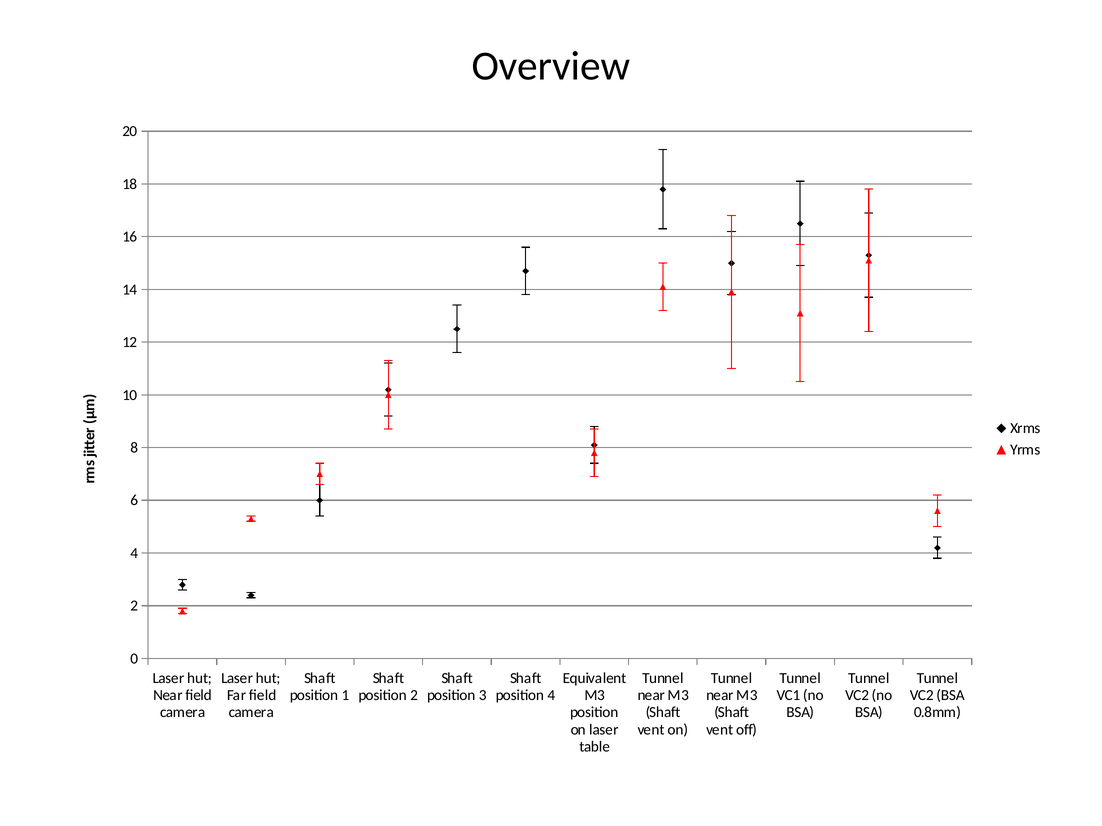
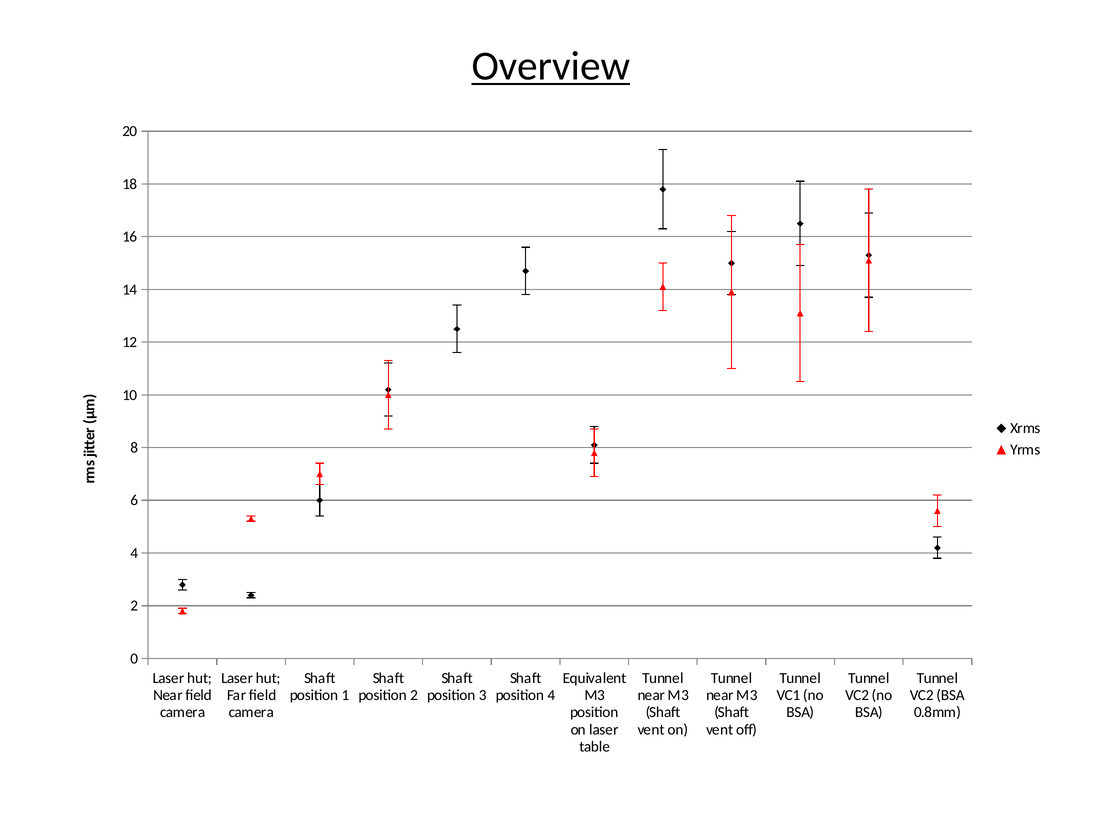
Overview underline: none -> present
